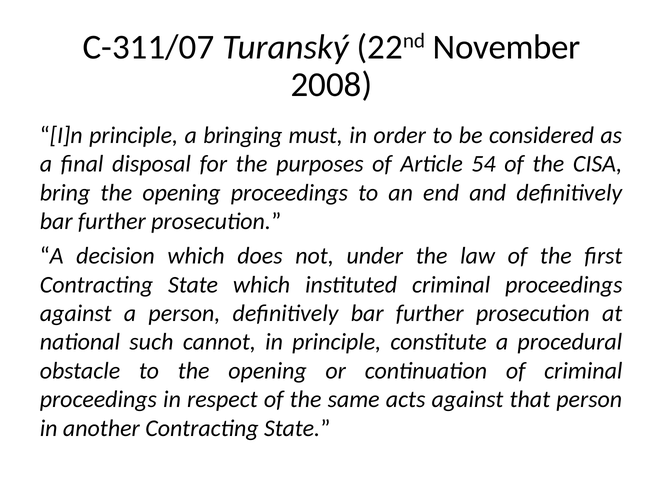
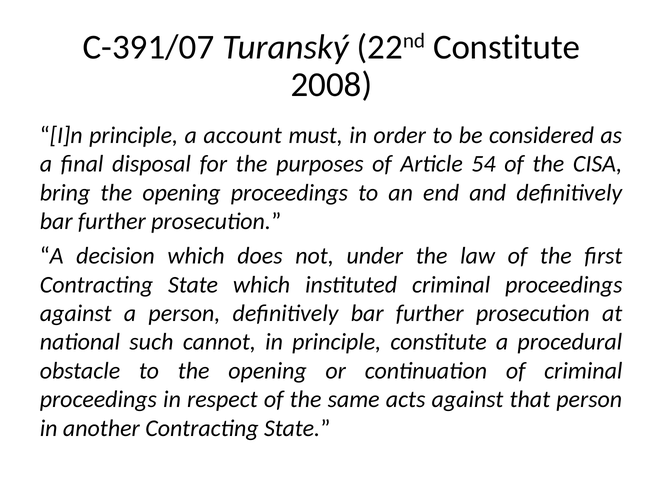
C-311/07: C-311/07 -> C-391/07
22nd November: November -> Constitute
bringing: bringing -> account
